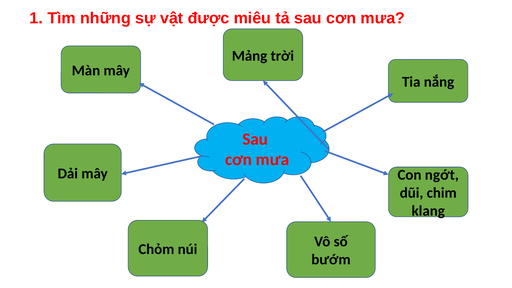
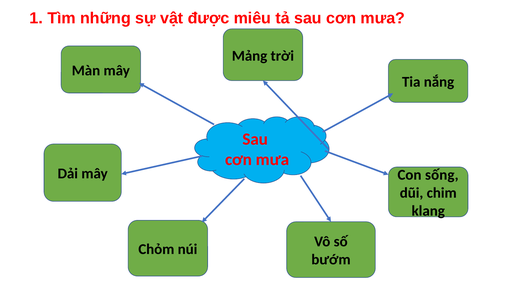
ngớt: ngớt -> sống
